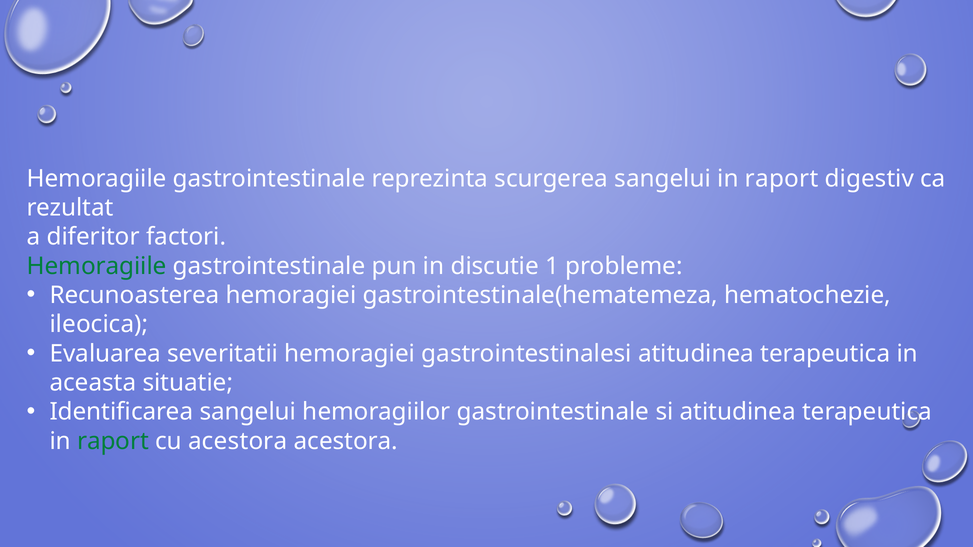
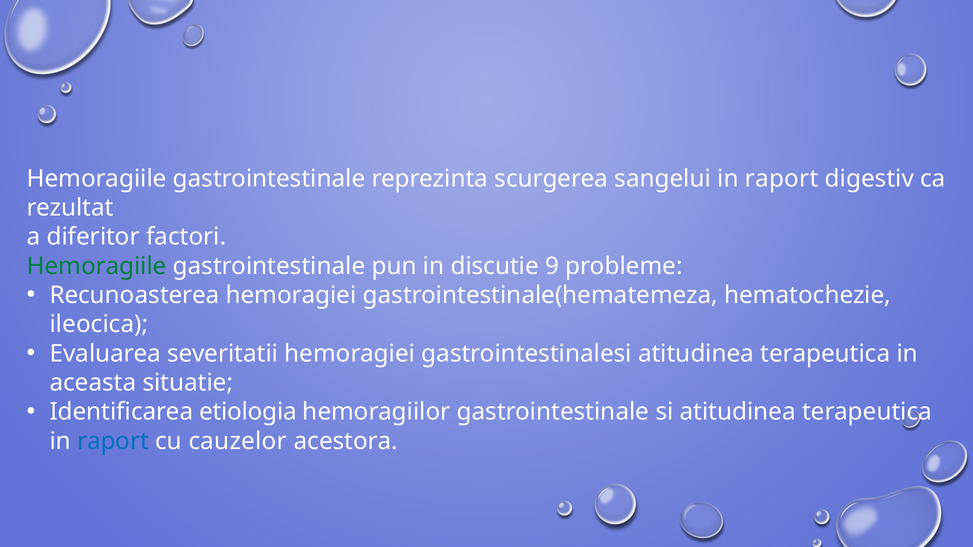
1: 1 -> 9
Identificarea sangelui: sangelui -> etiologia
raport at (113, 441) colour: green -> blue
cu acestora: acestora -> cauzelor
